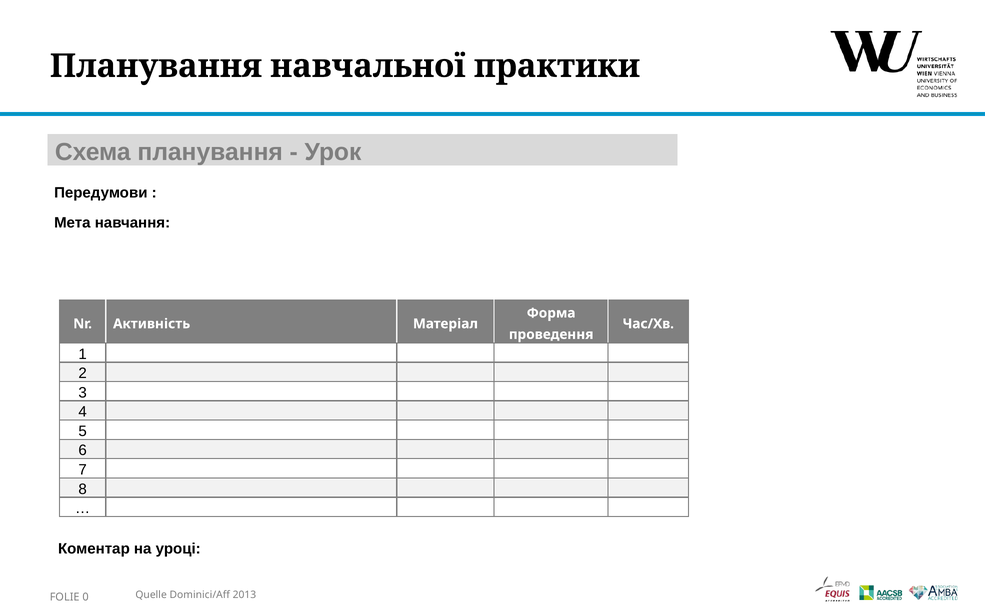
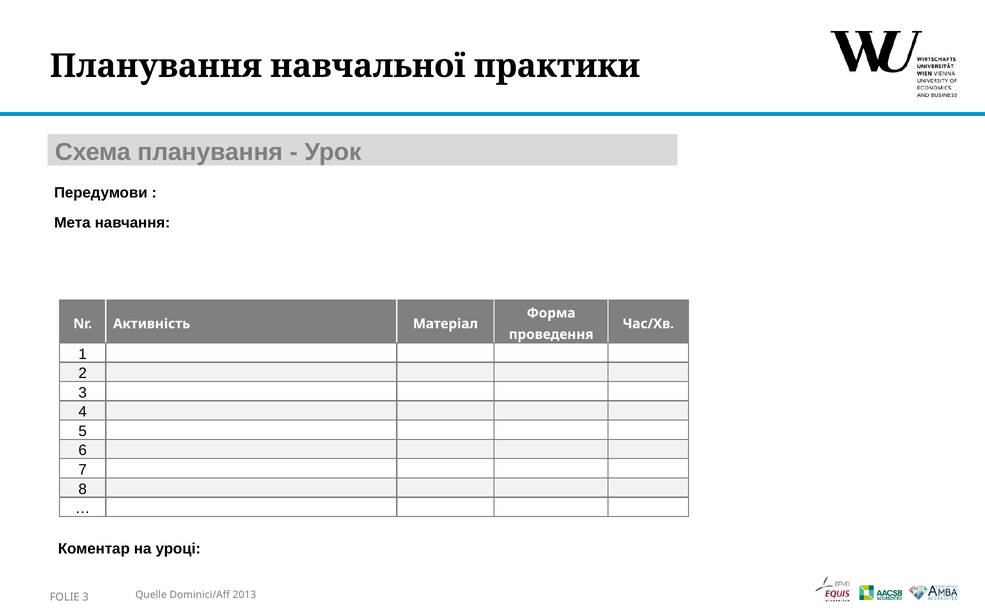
FOLIE 0: 0 -> 3
